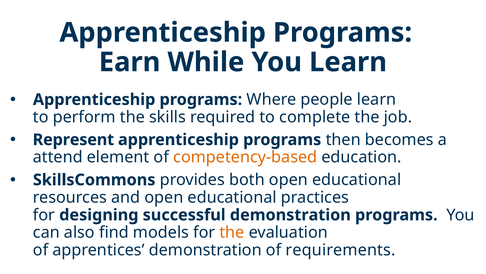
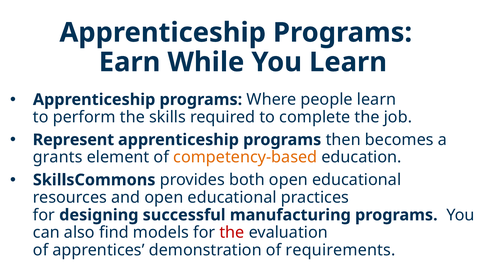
attend: attend -> grants
successful demonstration: demonstration -> manufacturing
the at (232, 232) colour: orange -> red
